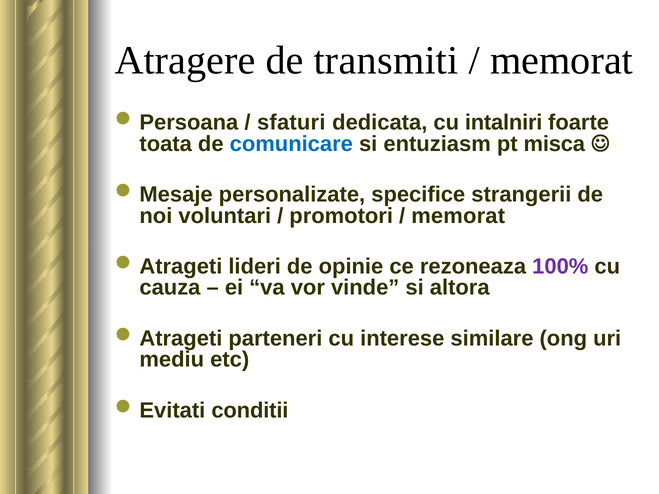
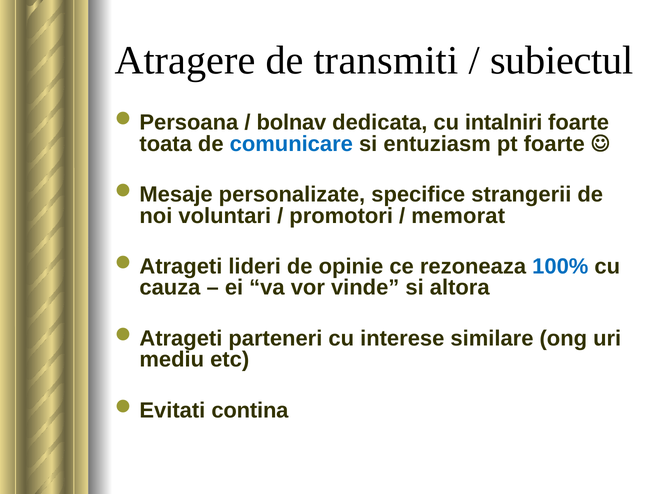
memorat at (562, 60): memorat -> subiectul
sfaturi: sfaturi -> bolnav
pt misca: misca -> foarte
100% colour: purple -> blue
conditii: conditii -> contina
